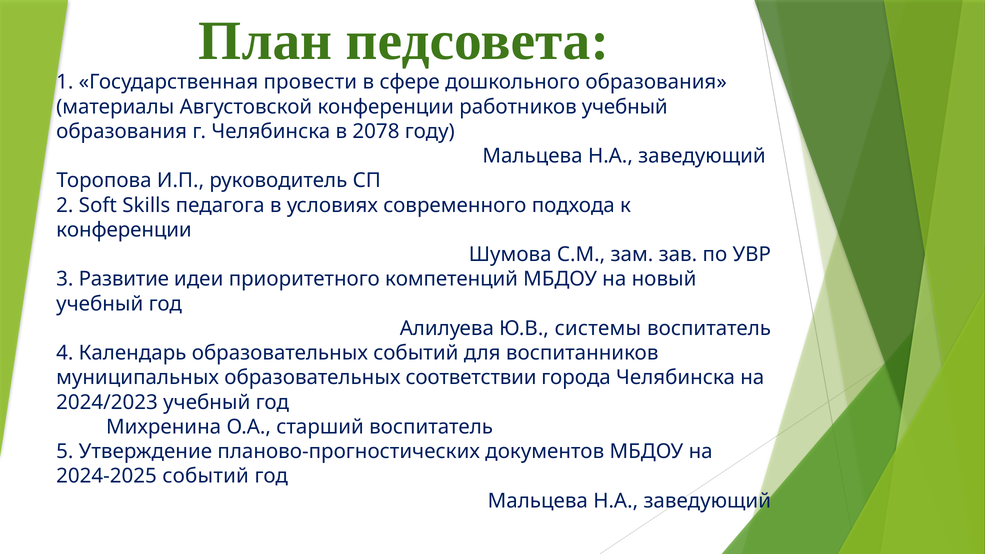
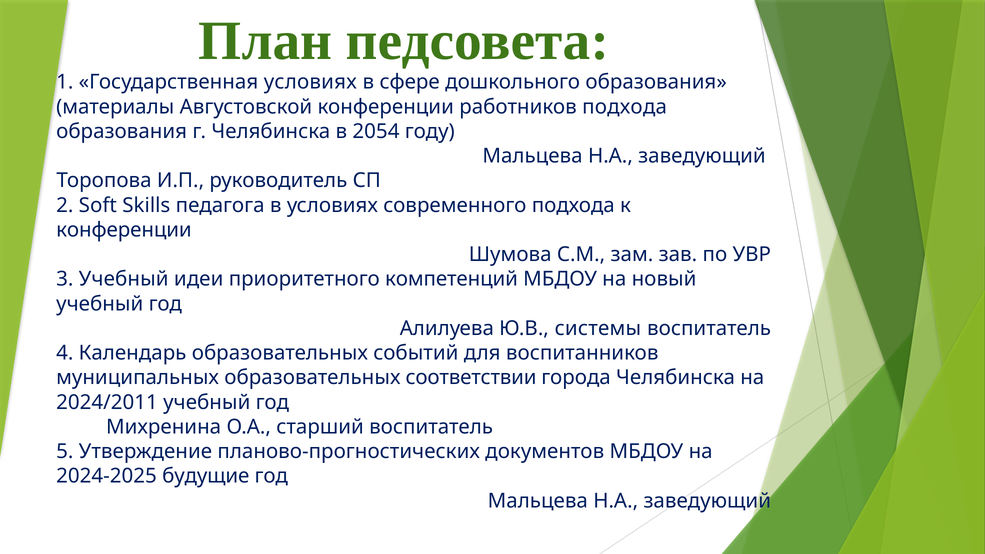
Государственная провести: провести -> условиях
работников учебный: учебный -> подхода
2078: 2078 -> 2054
3 Развитие: Развитие -> Учебный
2024/2023: 2024/2023 -> 2024/2011
2024-2025 событий: событий -> будущие
